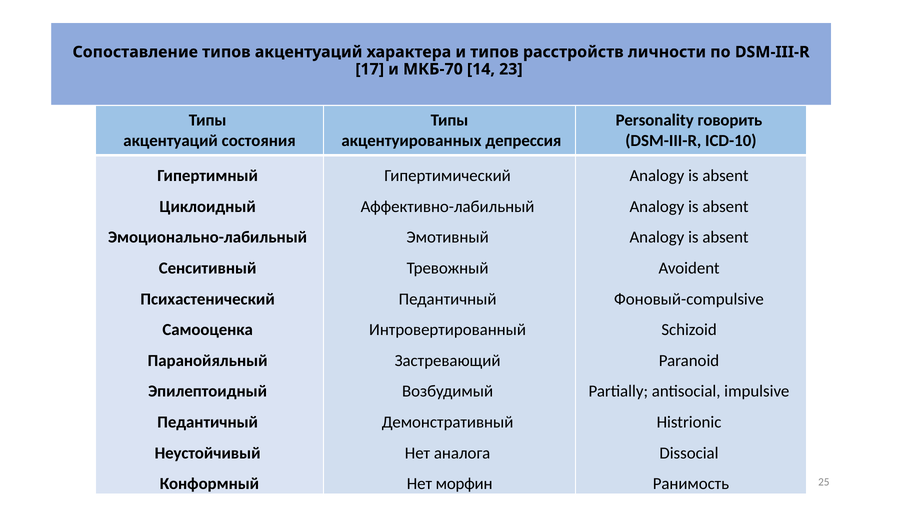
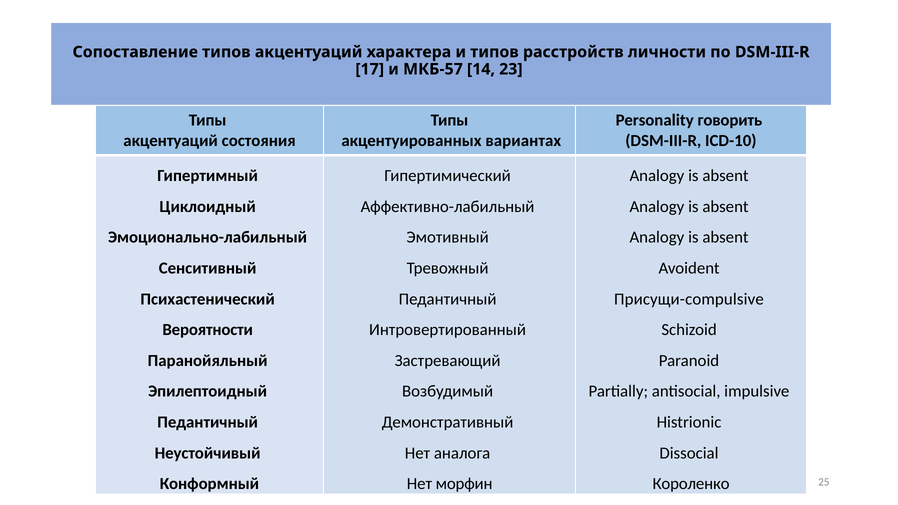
МКБ-70: МКБ-70 -> МКБ-57
депрессия: депрессия -> вариантах
Фоновый-compulsive: Фоновый-compulsive -> Присущи-compulsive
Самооценка: Самооценка -> Вероятности
Ранимость: Ранимость -> Короленко
